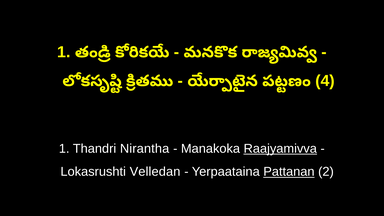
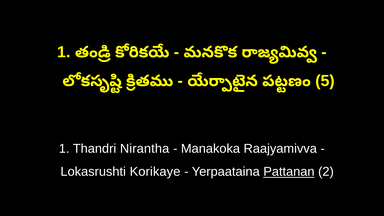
4: 4 -> 5
Raajyamivva underline: present -> none
Velledan: Velledan -> Korikaye
